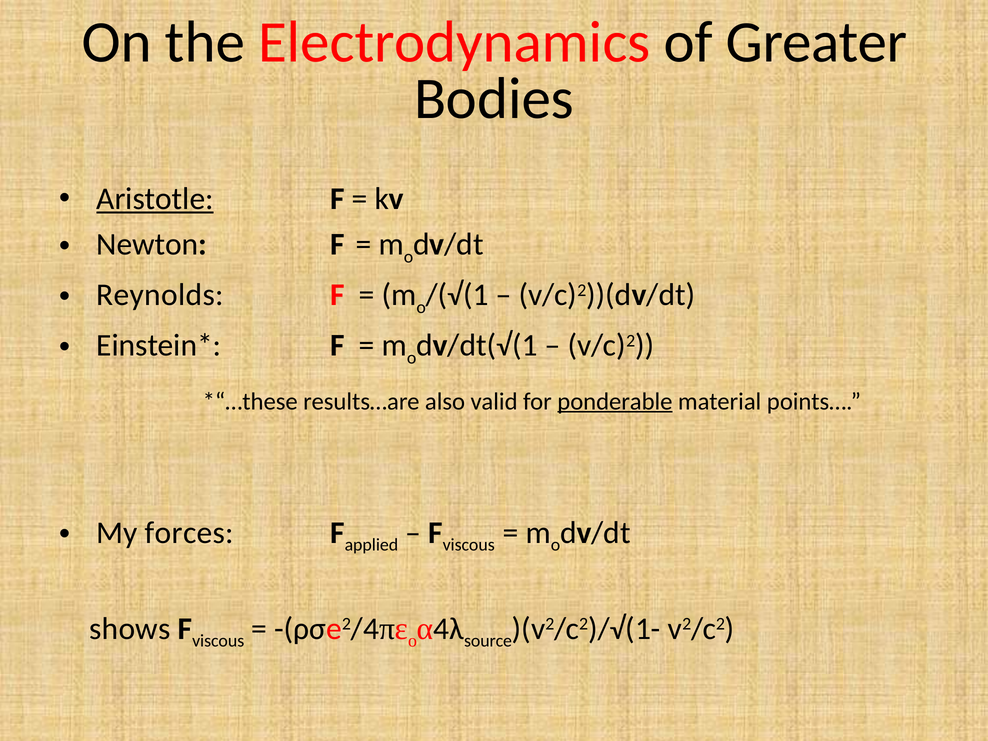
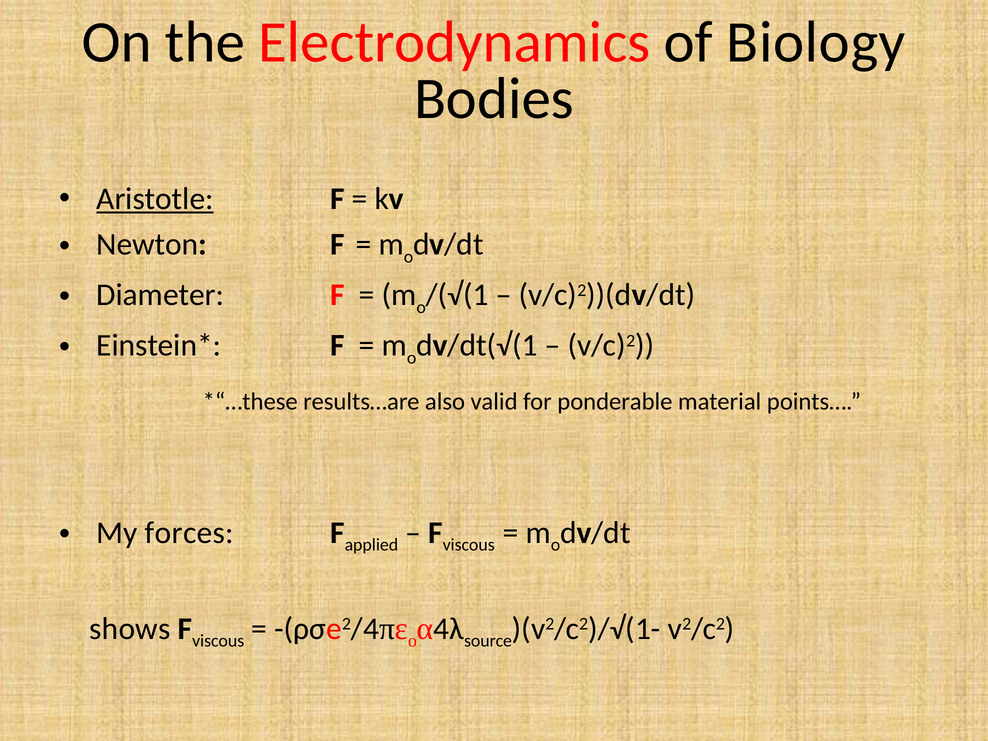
Greater: Greater -> Biology
Reynolds: Reynolds -> Diameter
ponderable underline: present -> none
